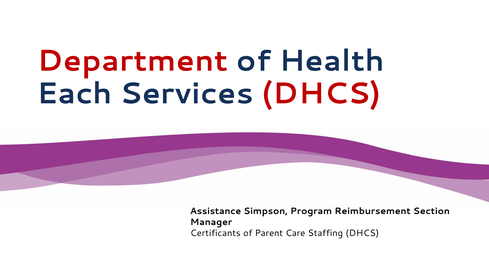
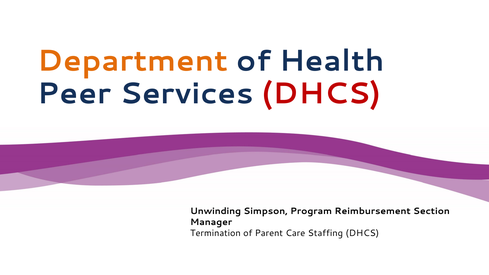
Department colour: red -> orange
Each: Each -> Peer
Assistance: Assistance -> Unwinding
Certificants: Certificants -> Termination
